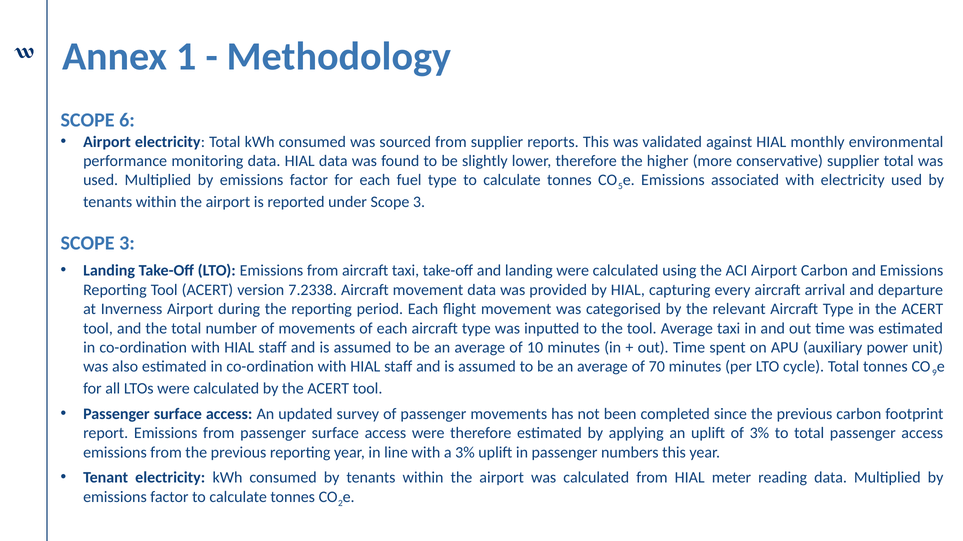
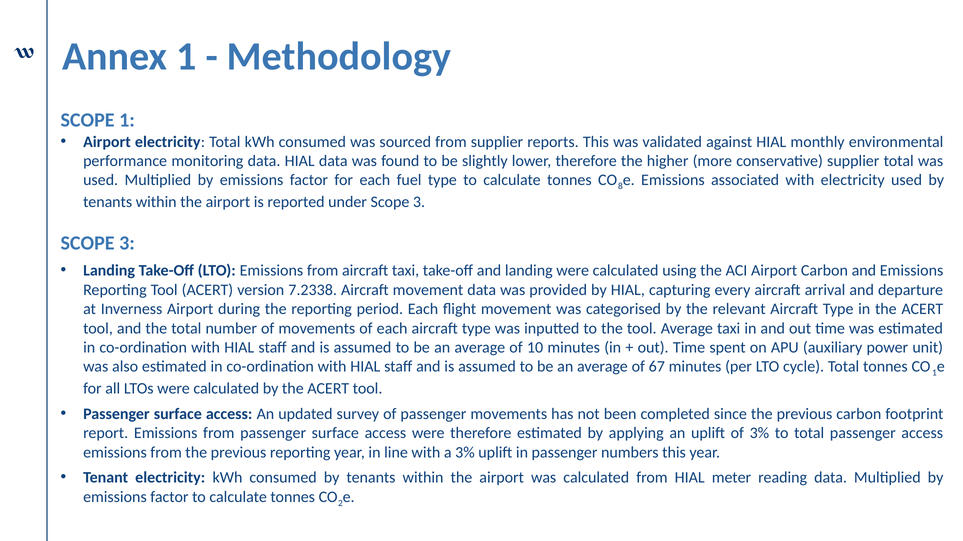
SCOPE 6: 6 -> 1
5: 5 -> 8
70: 70 -> 67
9 at (934, 373): 9 -> 1
